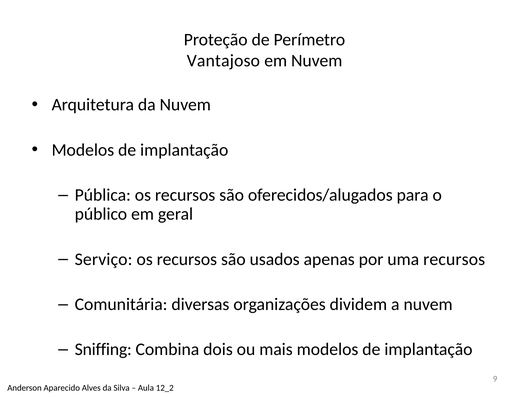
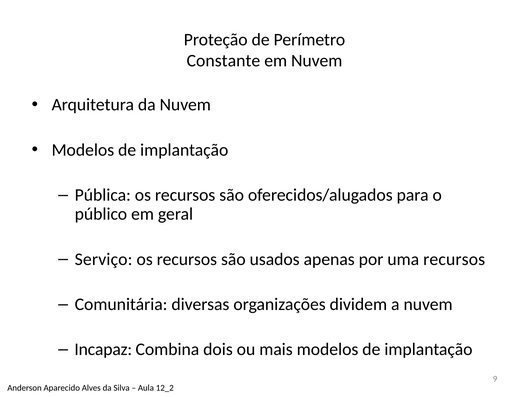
Vantajoso: Vantajoso -> Constante
Sniffing: Sniffing -> Incapaz
